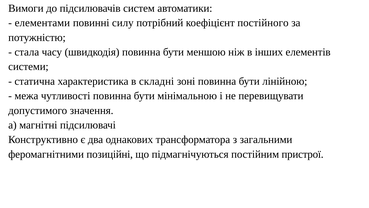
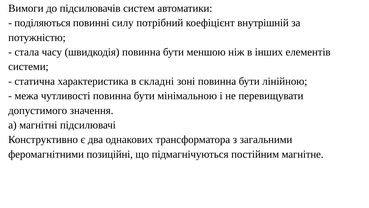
елементами: елементами -> поділяються
постійного: постійного -> внутрішній
пристрої: пристрої -> магнітне
